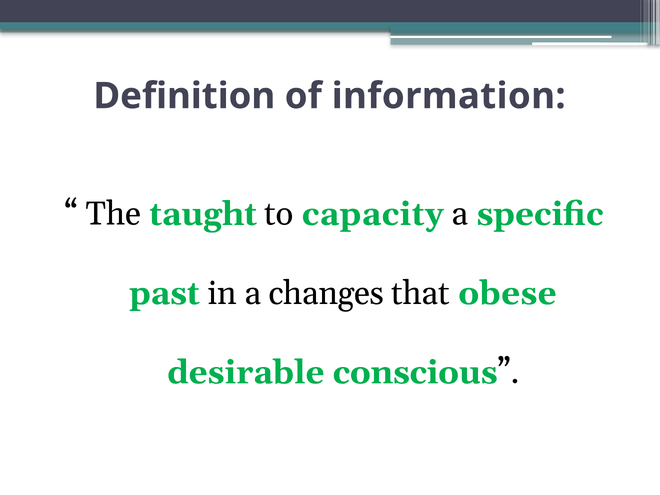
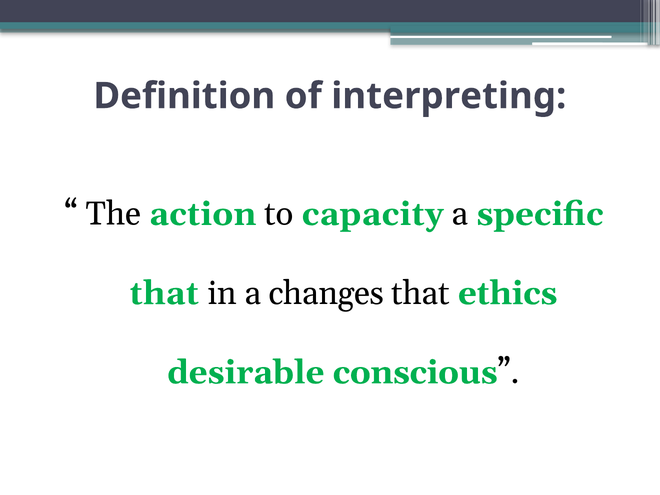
information: information -> interpreting
taught: taught -> action
past at (165, 293): past -> that
obese: obese -> ethics
